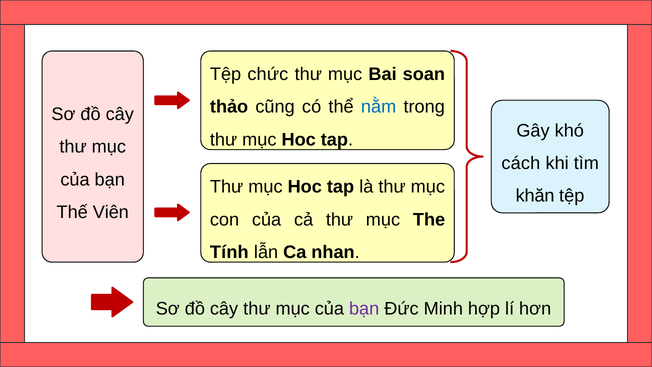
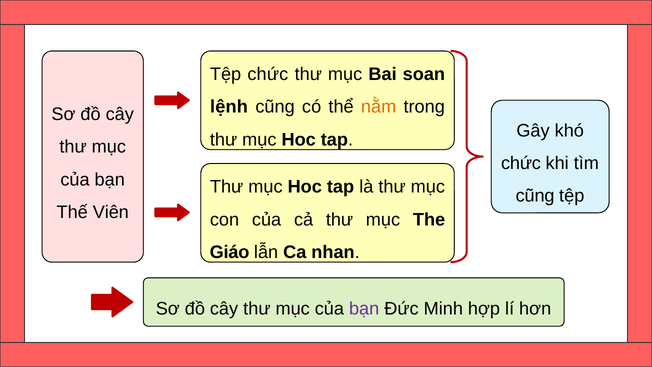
thảo: thảo -> lệnh
nằm colour: blue -> orange
cách at (521, 163): cách -> chức
khăn at (535, 196): khăn -> cũng
Tính: Tính -> Giáo
